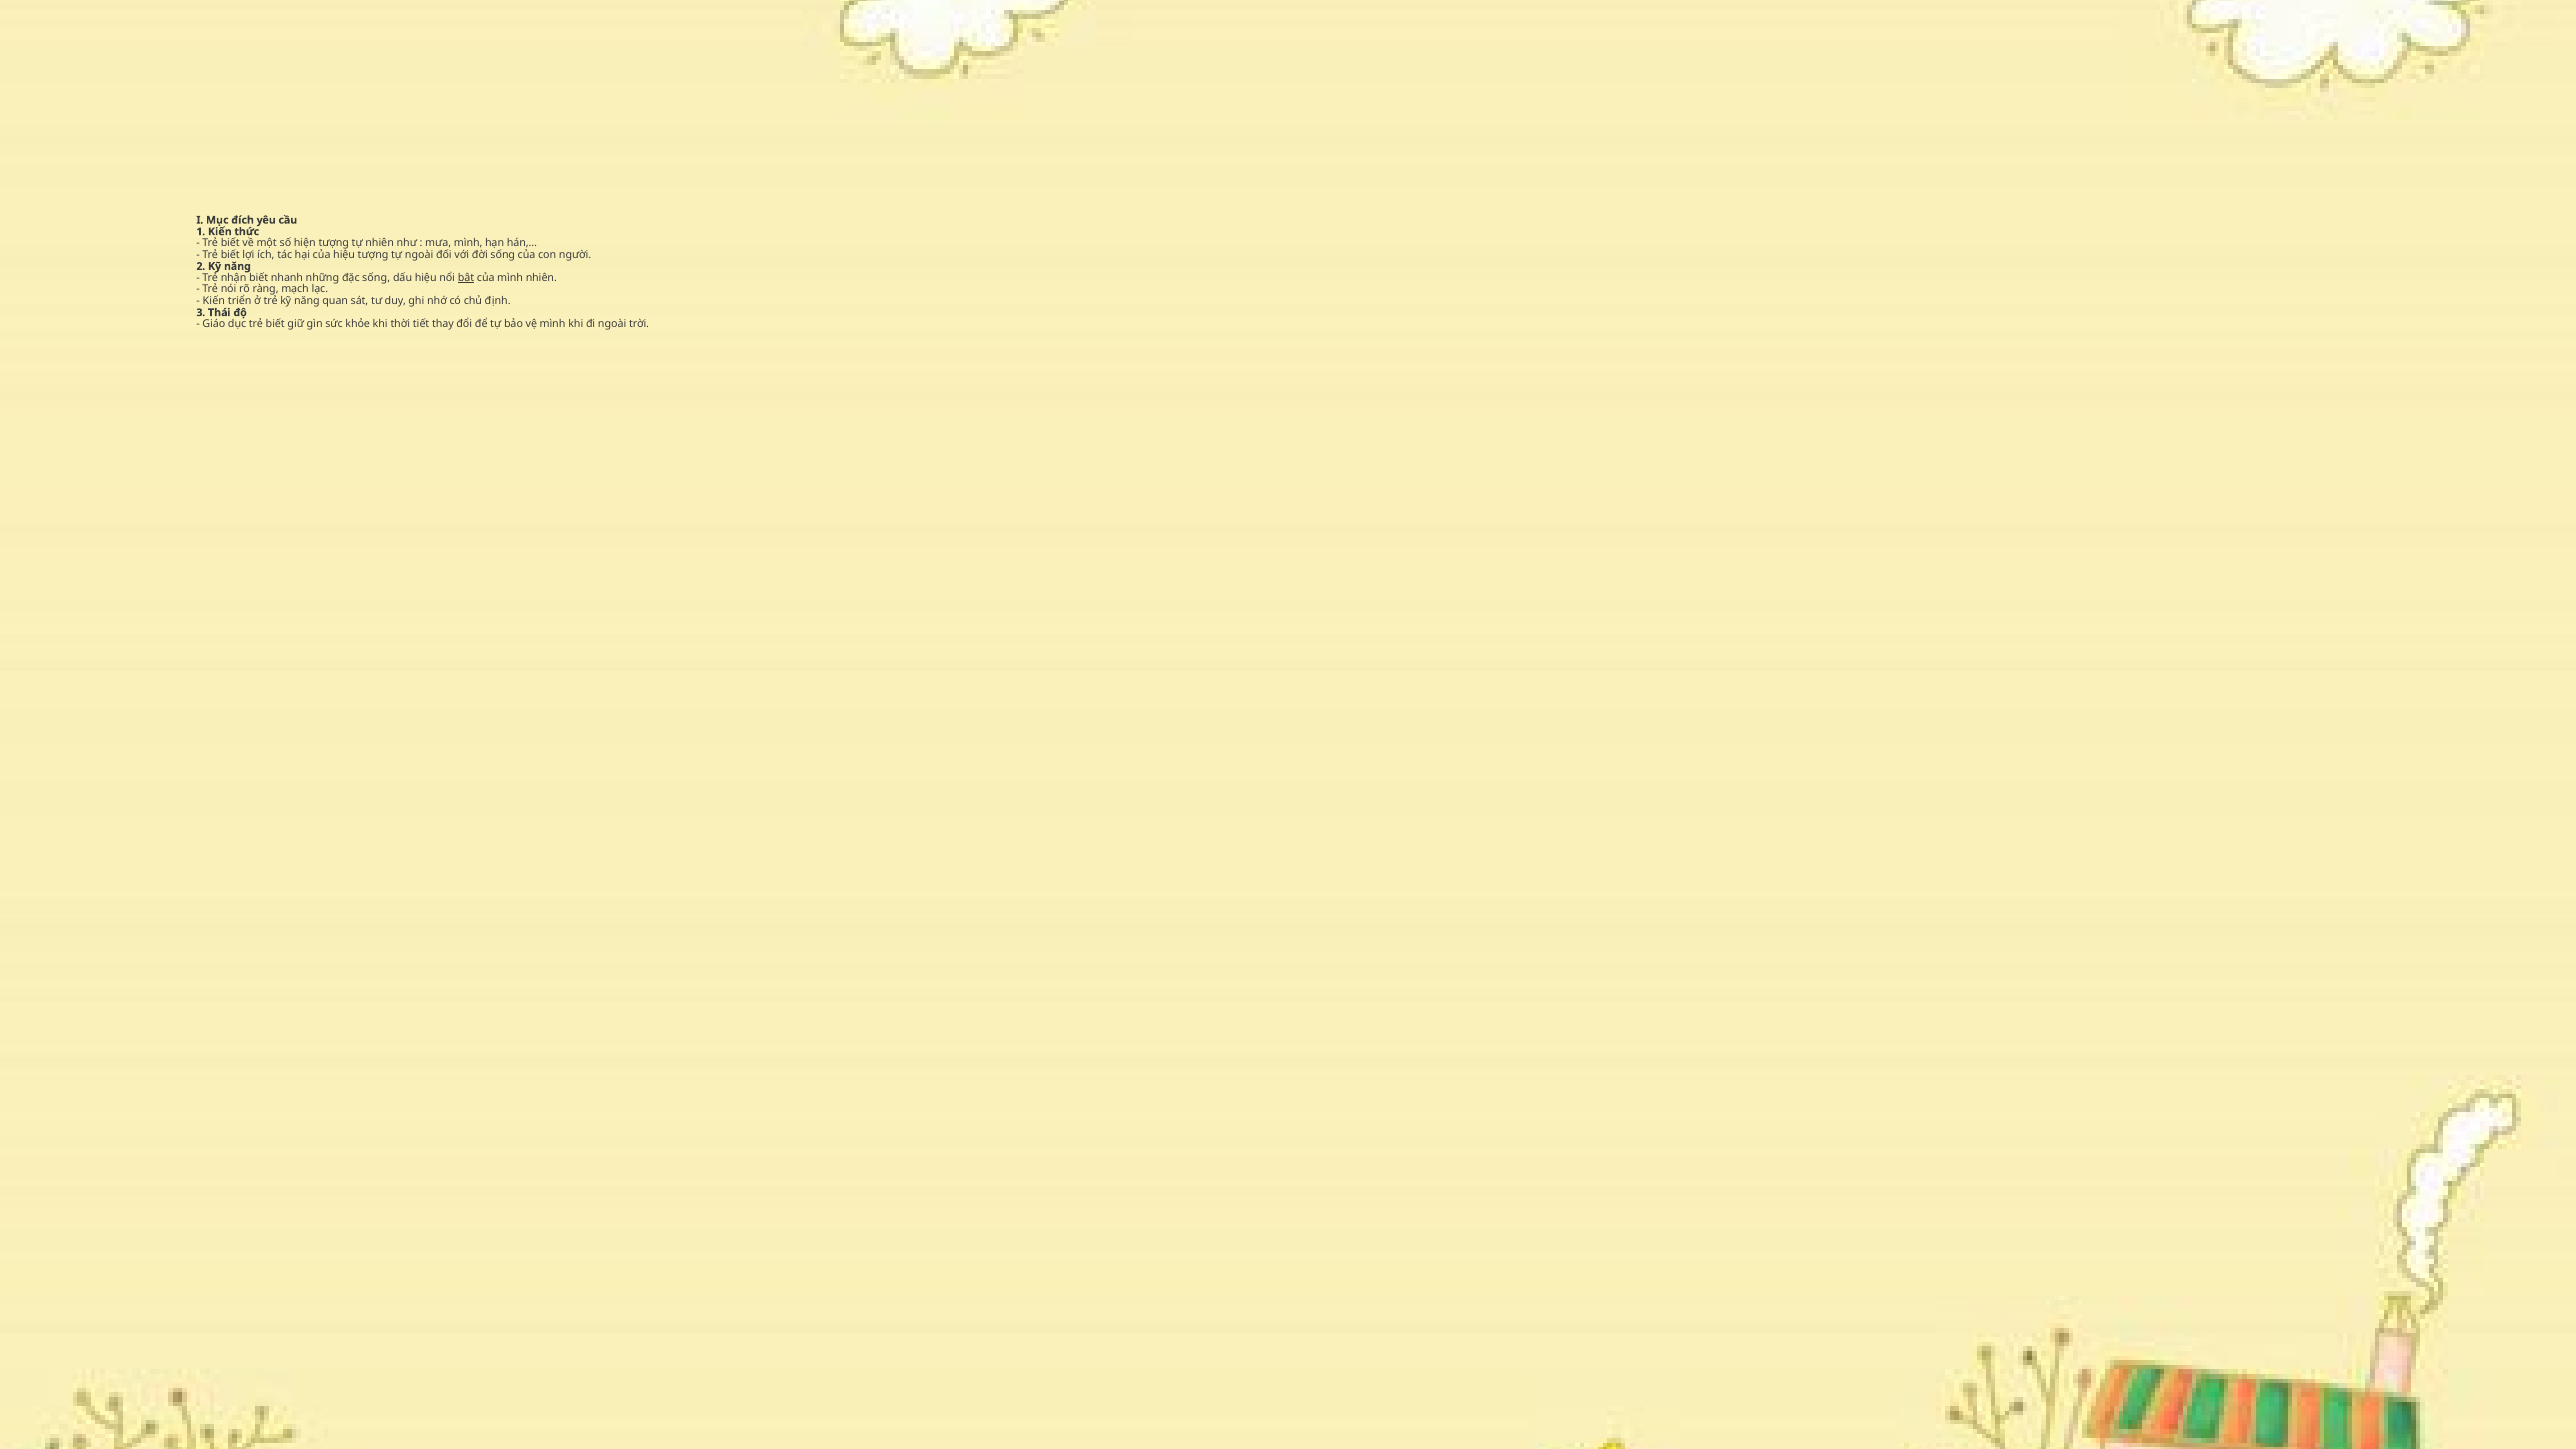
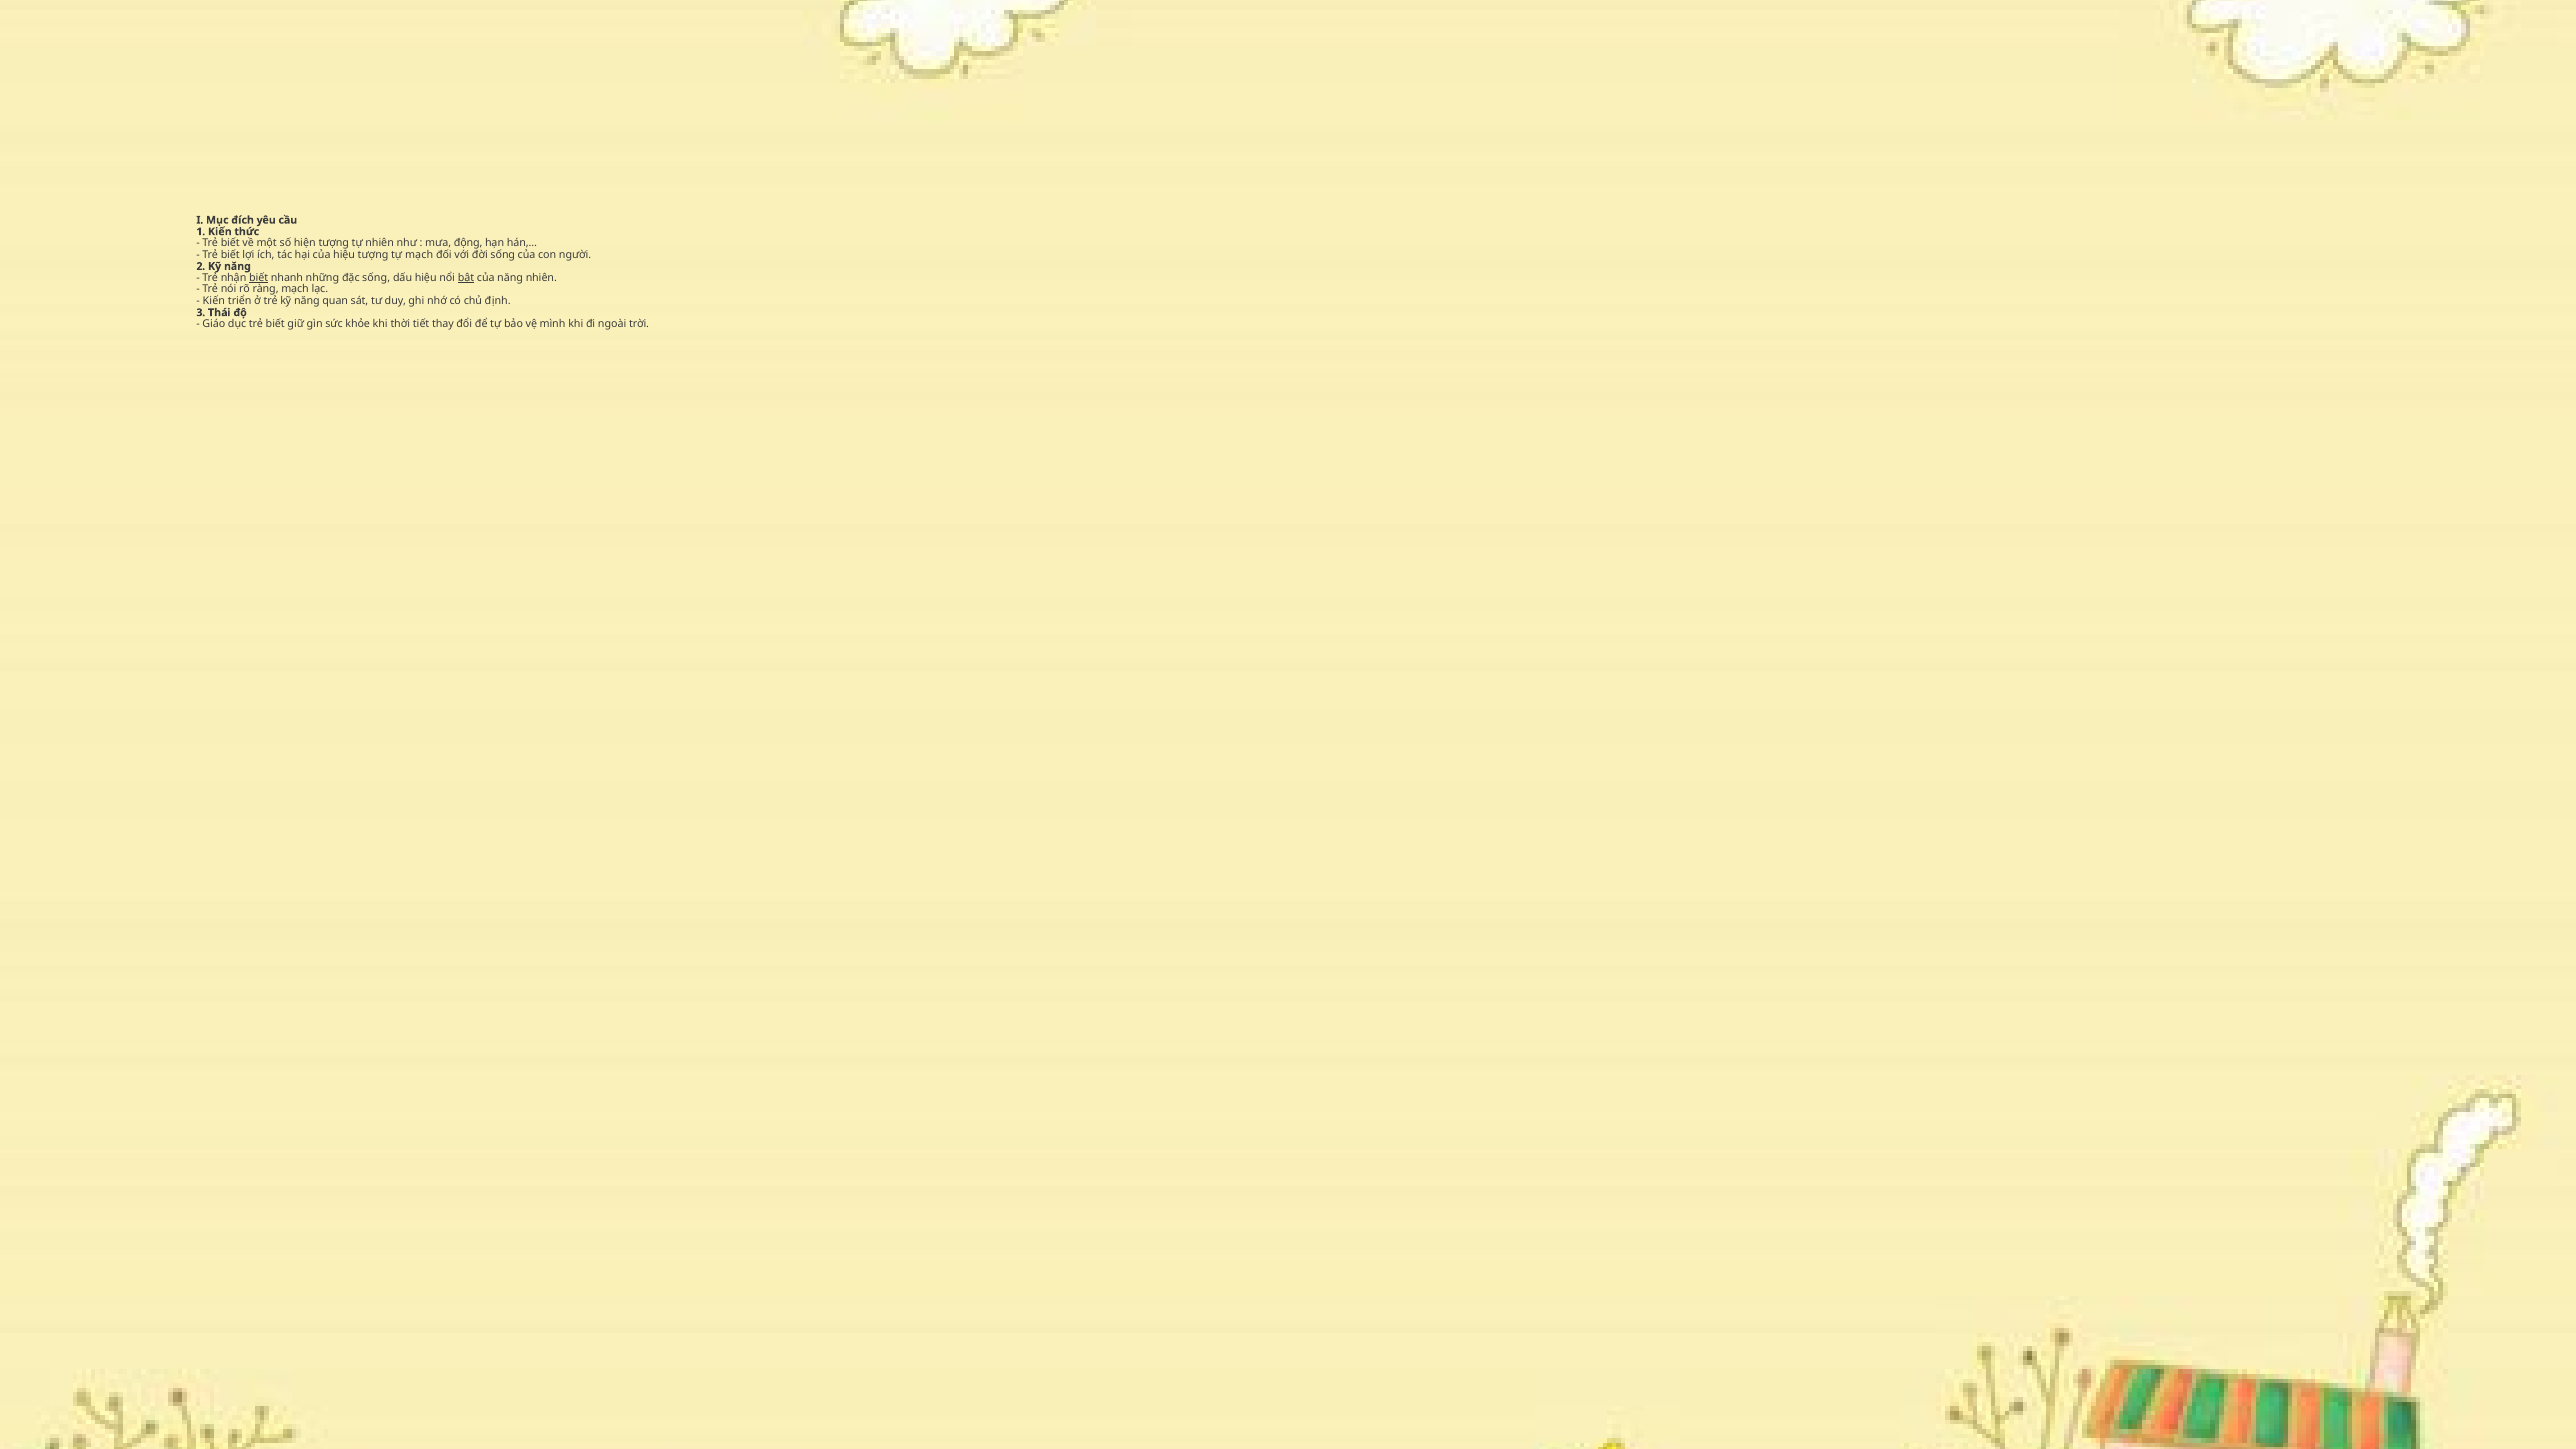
mưa mình: mình -> động
tự ngoài: ngoài -> mạch
biết at (259, 278) underline: none -> present
của mình: mình -> năng
